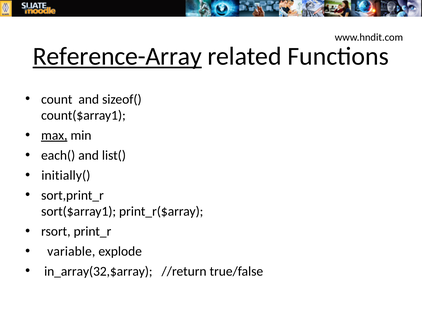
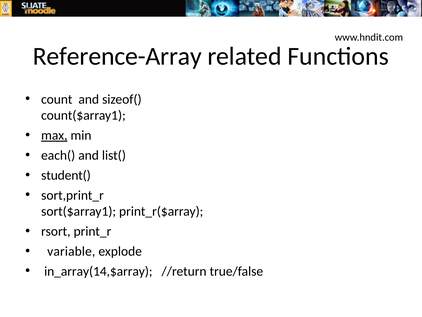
Reference-Array underline: present -> none
initially(: initially( -> student(
in_array(32,$array: in_array(32,$array -> in_array(14,$array
